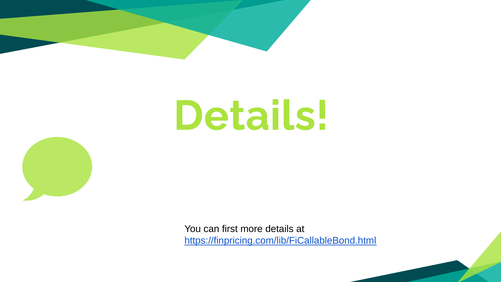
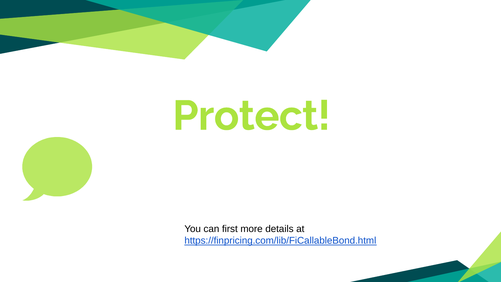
Details at (251, 116): Details -> Protect
